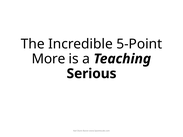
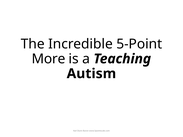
Serious: Serious -> Autism
